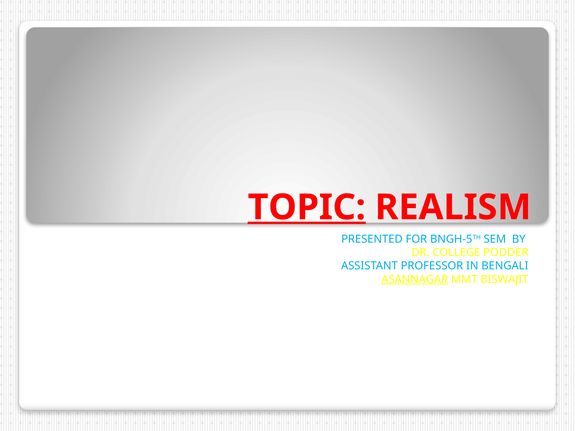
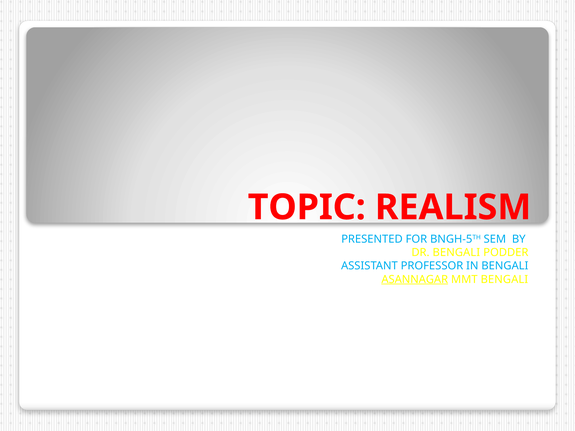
TOPIC underline: present -> none
DR COLLEGE: COLLEGE -> BENGALI
MMT BISWAJIT: BISWAJIT -> BENGALI
